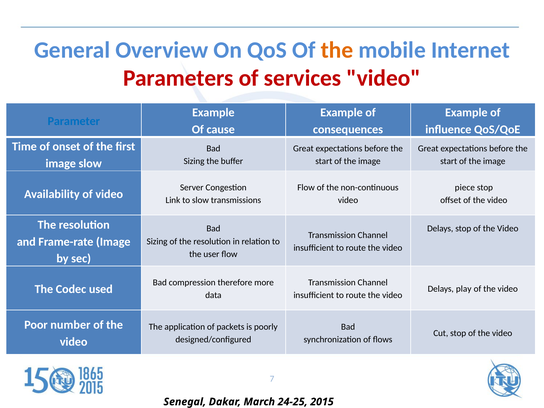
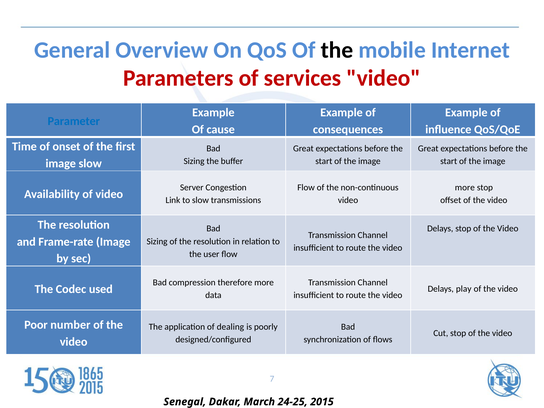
the at (337, 50) colour: orange -> black
piece at (465, 187): piece -> more
packets: packets -> dealing
